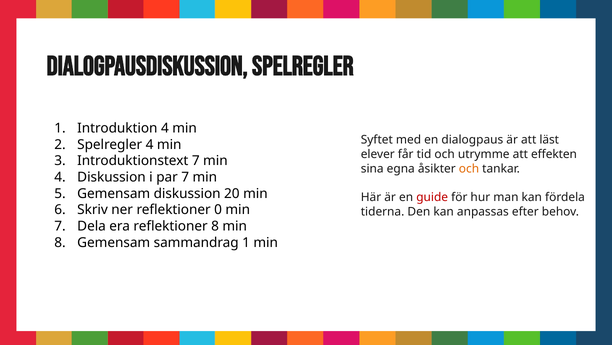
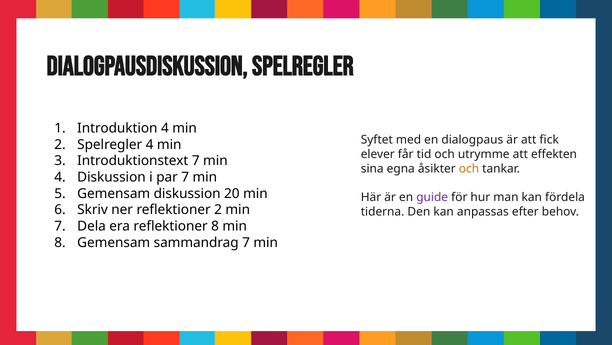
läst: läst -> fick
guide colour: red -> purple
reflektioner 0: 0 -> 2
sammandrag 1: 1 -> 7
